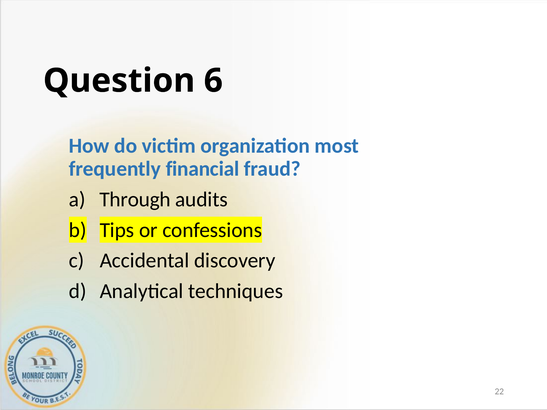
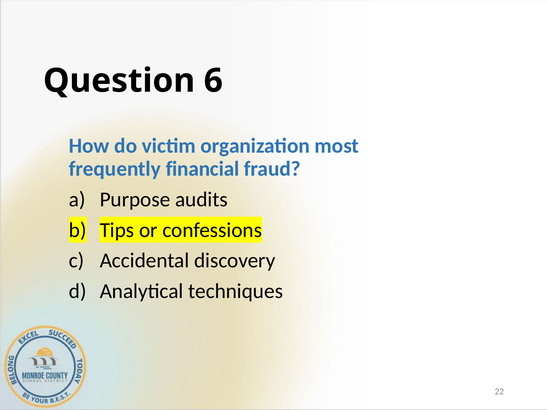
Through: Through -> Purpose
